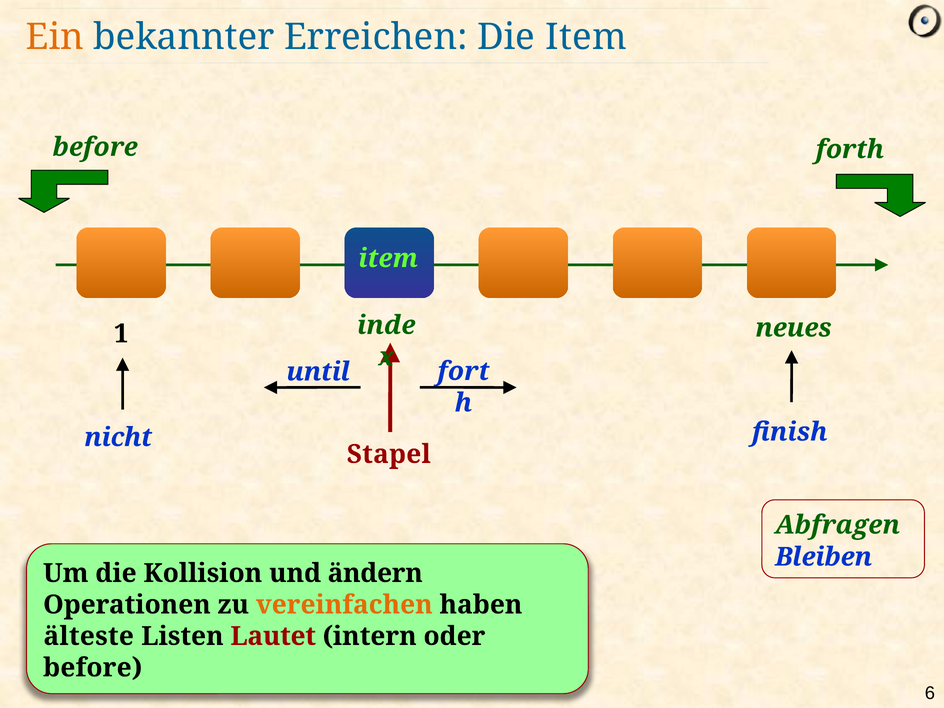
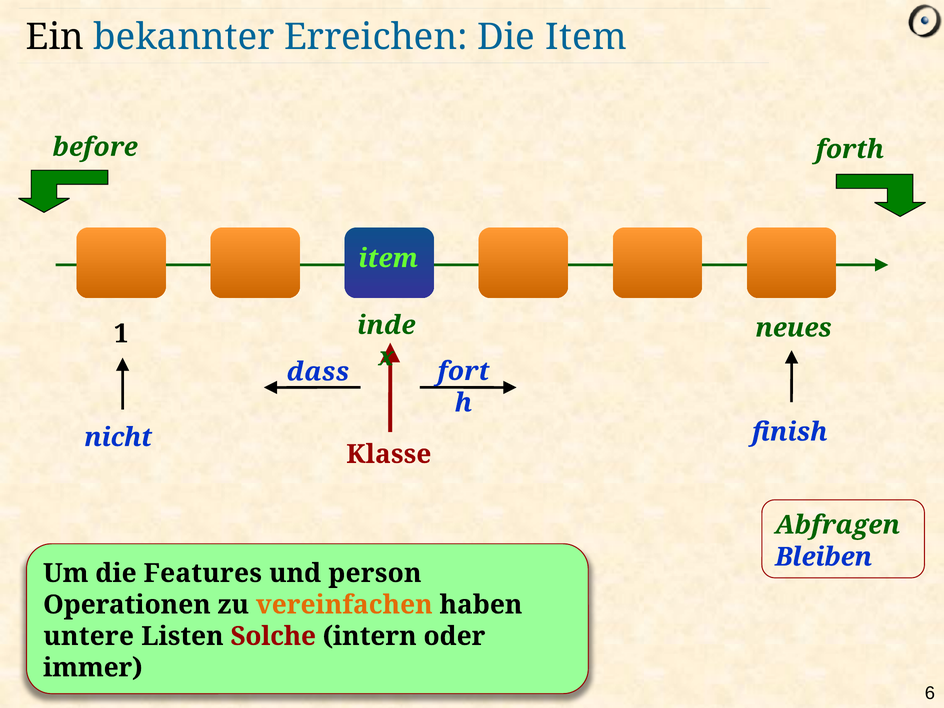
Ein colour: orange -> black
until: until -> dass
Stapel: Stapel -> Klasse
Kollision: Kollision -> Features
ändern: ändern -> person
älteste: älteste -> untere
Lautet: Lautet -> Solche
before at (93, 668): before -> immer
